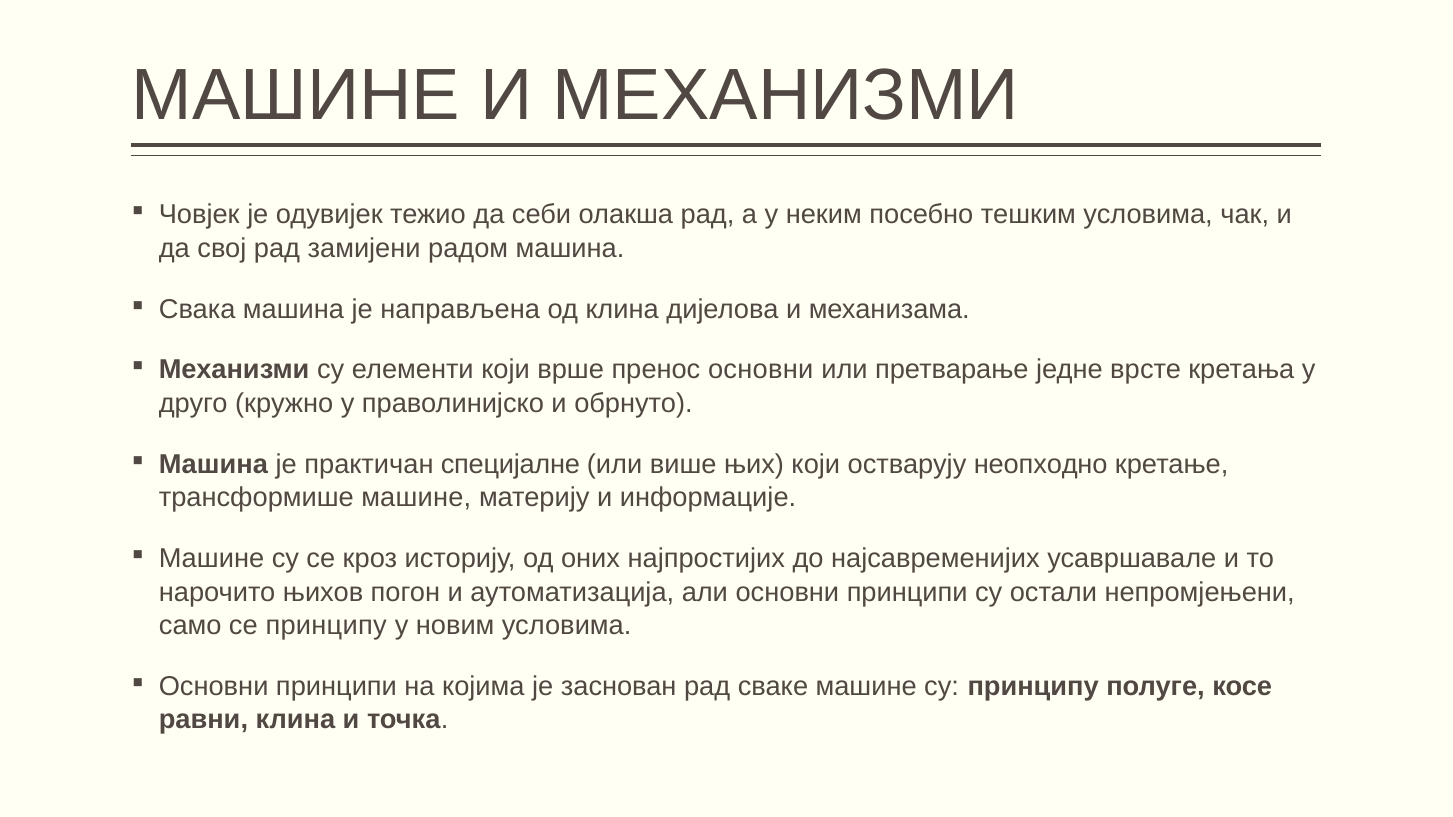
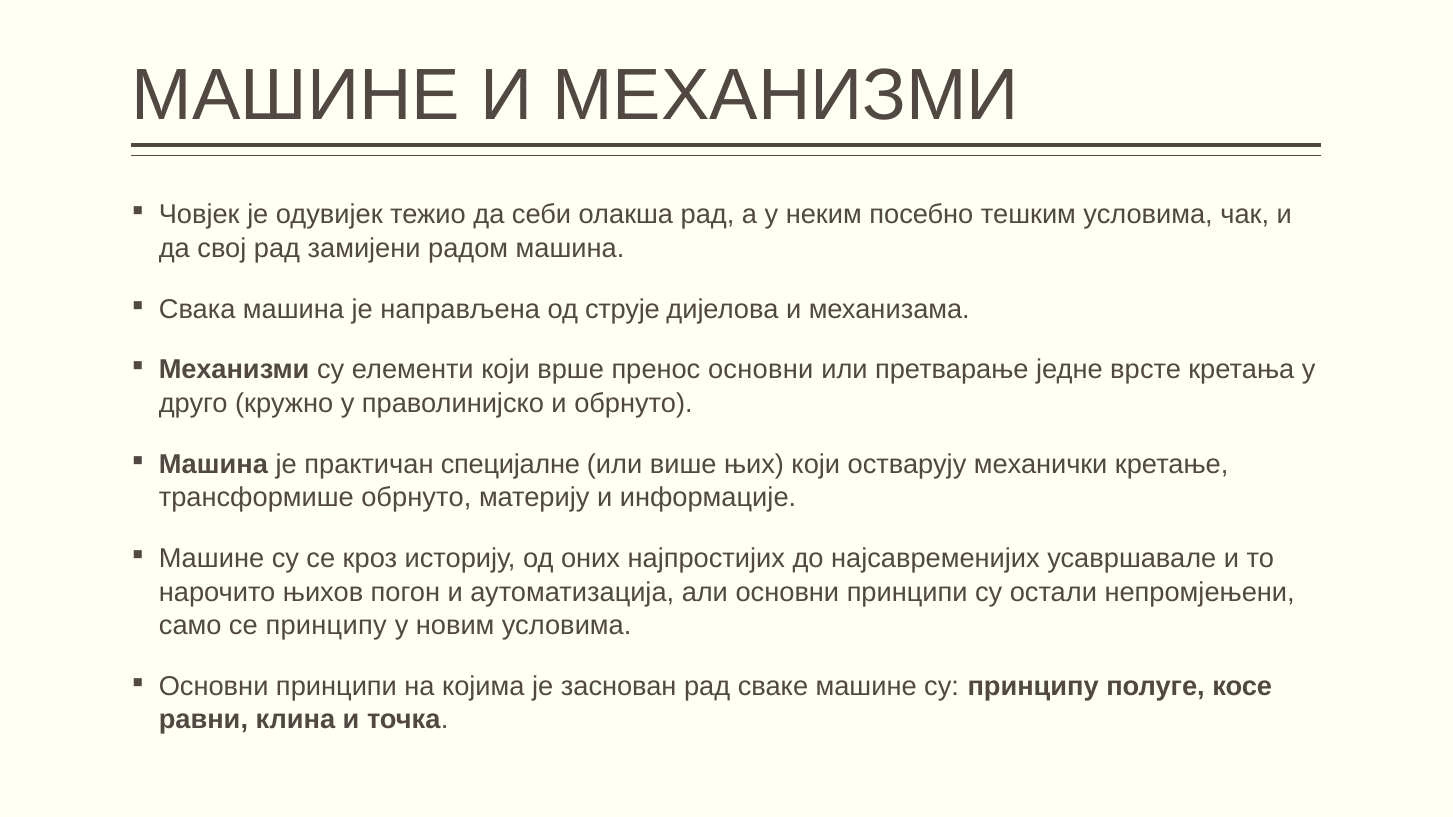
од клина: клина -> струје
неопходно: неопходно -> механички
трансформише машине: машине -> обрнуто
